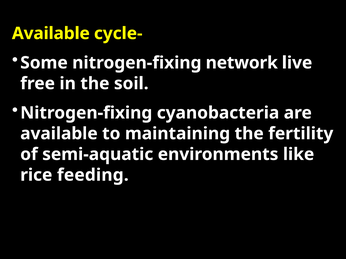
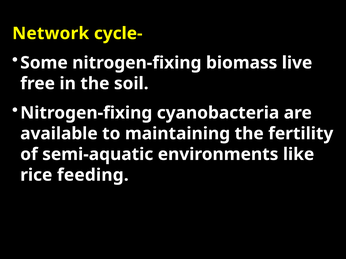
Available at (51, 33): Available -> Network
network: network -> biomass
